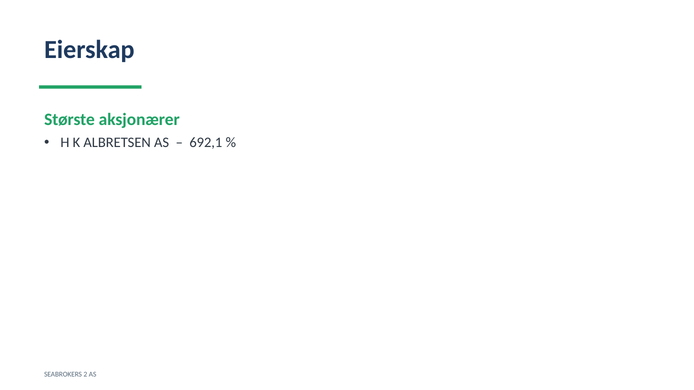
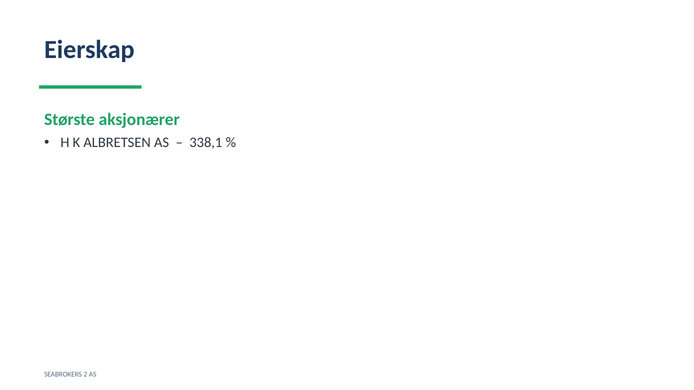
692,1: 692,1 -> 338,1
